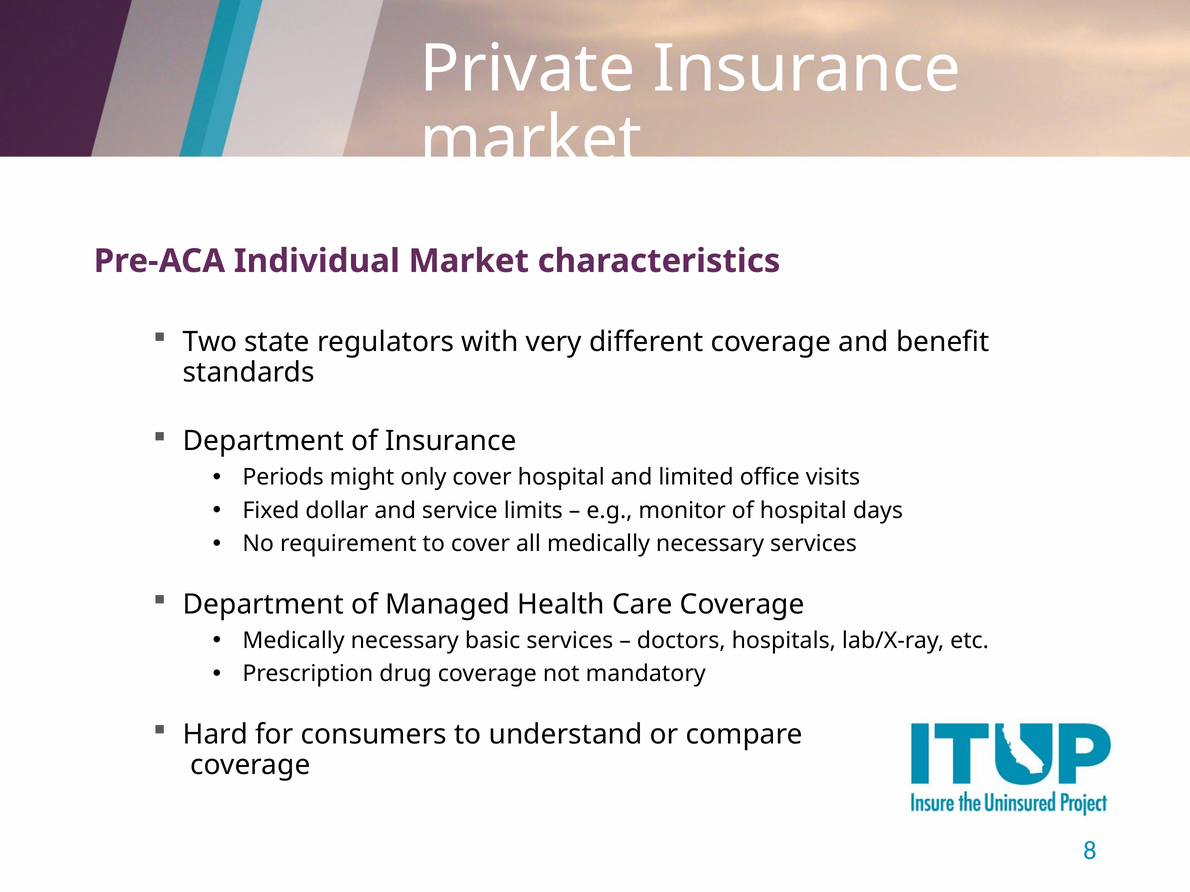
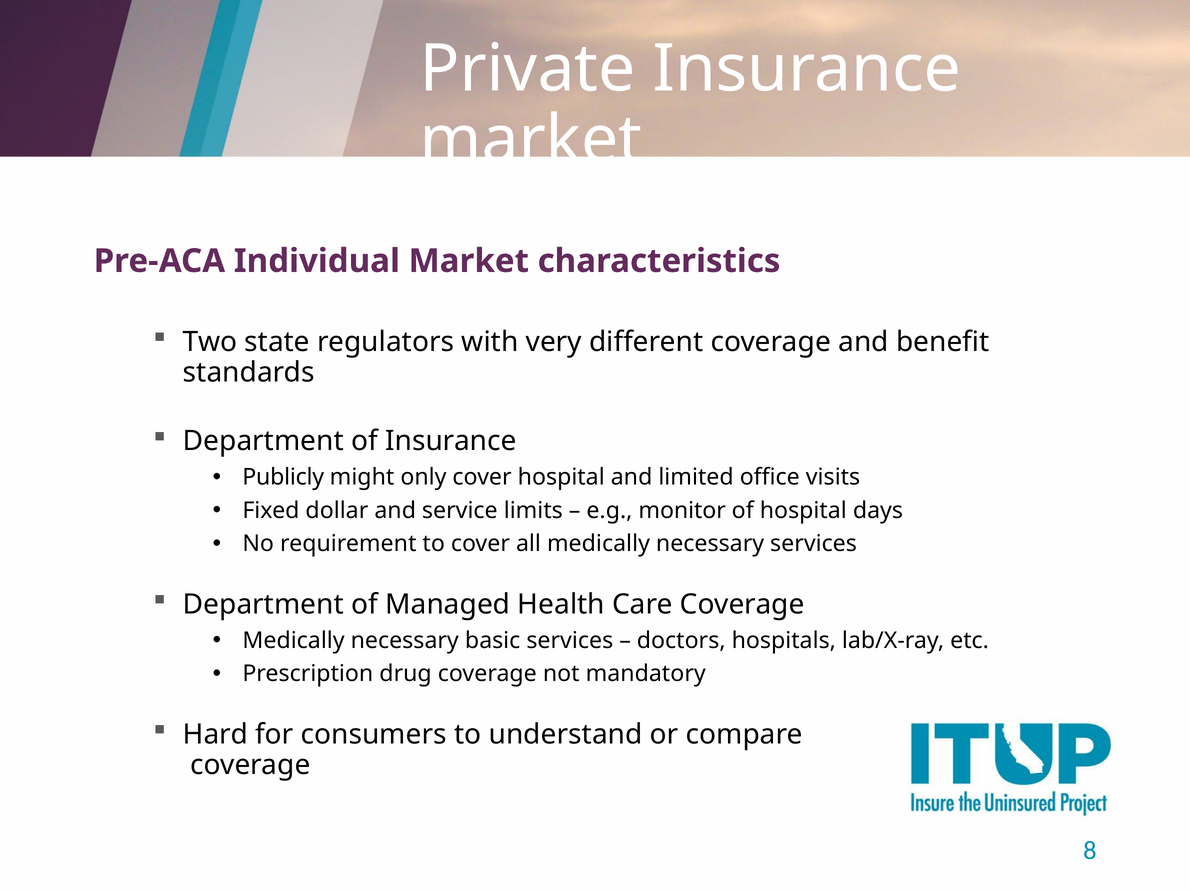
Periods: Periods -> Publicly
